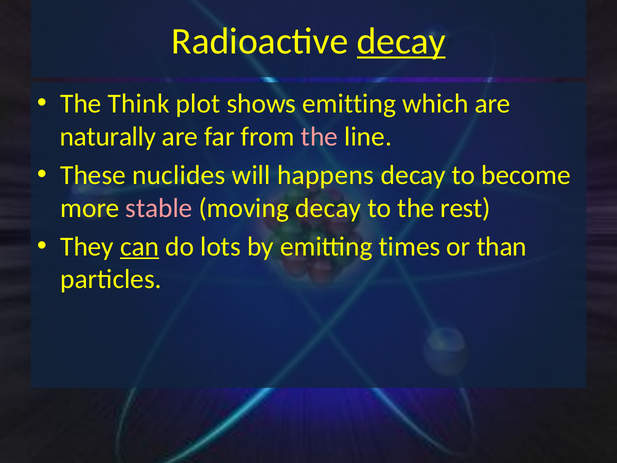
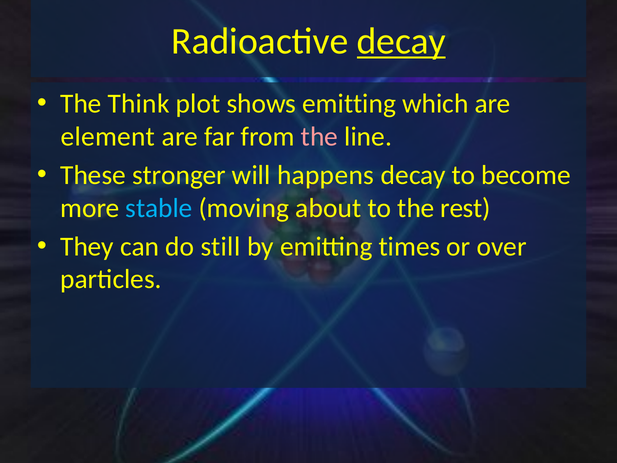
naturally: naturally -> element
nuclides: nuclides -> stronger
stable colour: pink -> light blue
moving decay: decay -> about
can underline: present -> none
lots: lots -> still
than: than -> over
